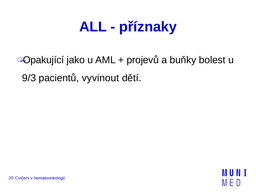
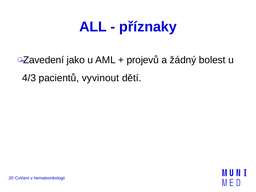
Opakující: Opakující -> Zavedení
buňky: buňky -> žádný
9/3: 9/3 -> 4/3
